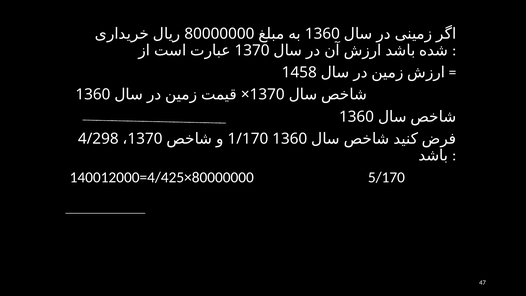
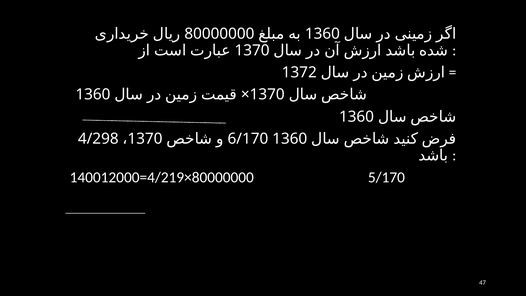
1458: 1458 -> 1372
1/170: 1/170 -> 6/170
140012000=4/425×80000000: 140012000=4/425×80000000 -> 140012000=4/219×80000000
